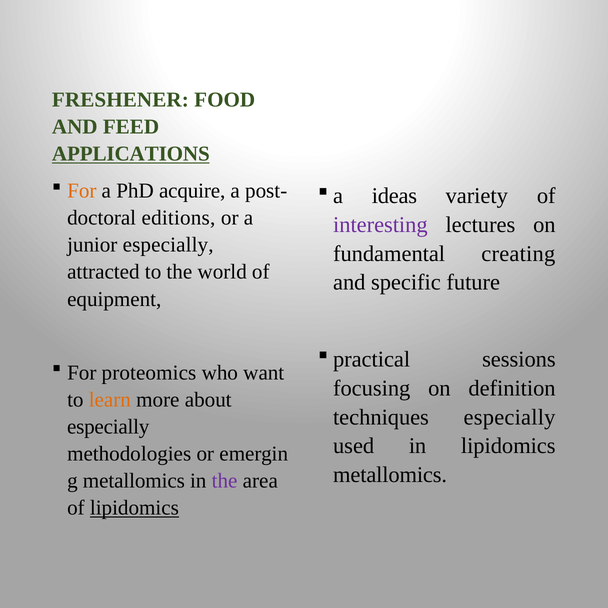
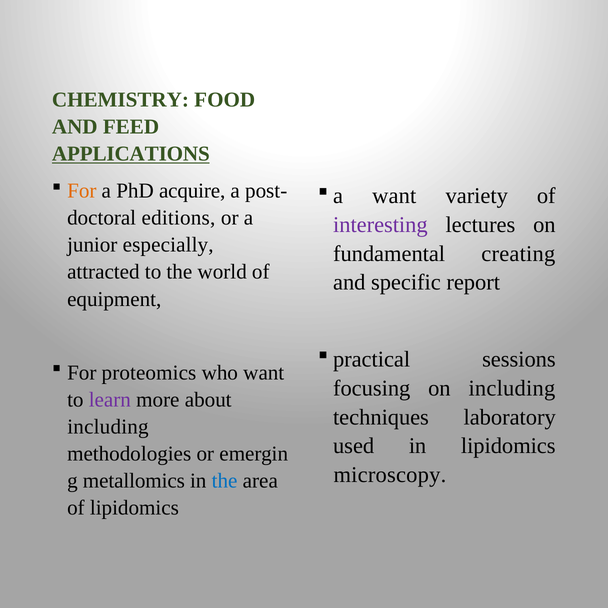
FRESHENER: FRESHENER -> CHEMISTRY
ideas at (394, 196): ideas -> want
future: future -> report
on definition: definition -> including
learn colour: orange -> purple
techniques especially: especially -> laboratory
especially at (108, 427): especially -> including
metallomics at (390, 475): metallomics -> microscopy
the at (225, 481) colour: purple -> blue
lipidomics at (134, 508) underline: present -> none
